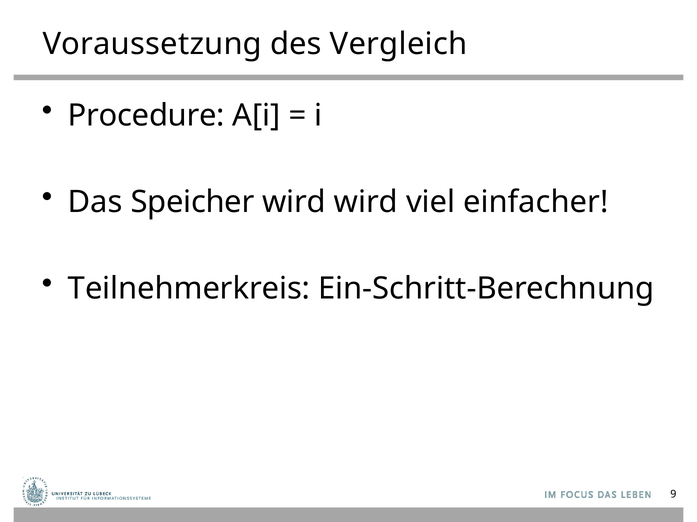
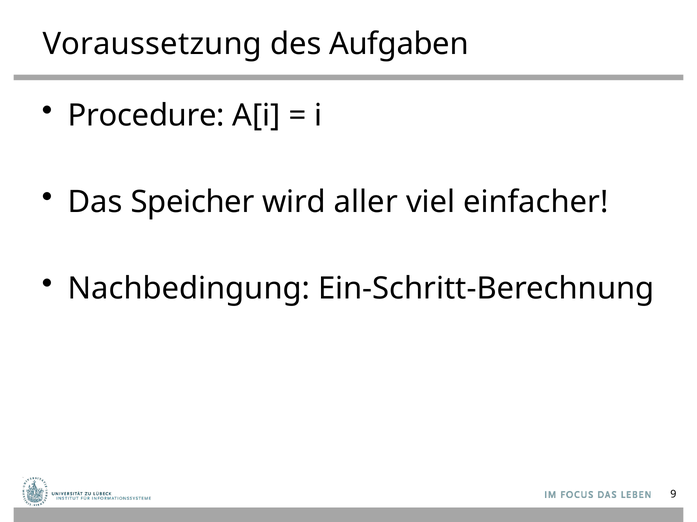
Vergleich: Vergleich -> Aufgaben
wird wird: wird -> aller
Teilnehmerkreis: Teilnehmerkreis -> Nachbedingung
